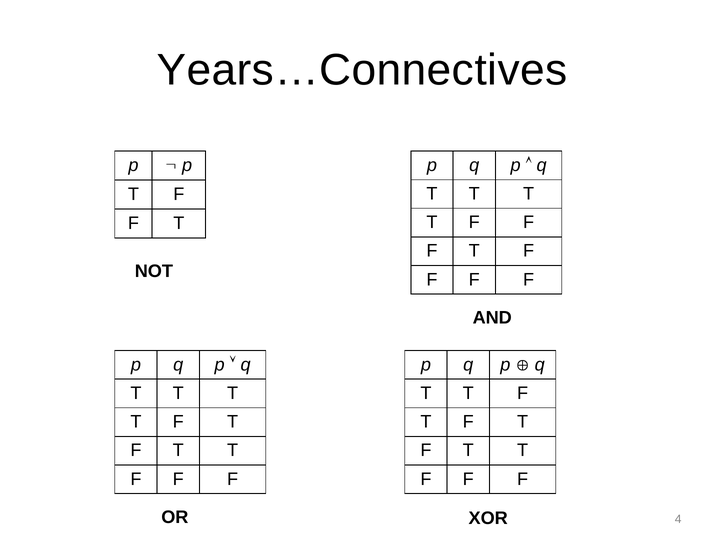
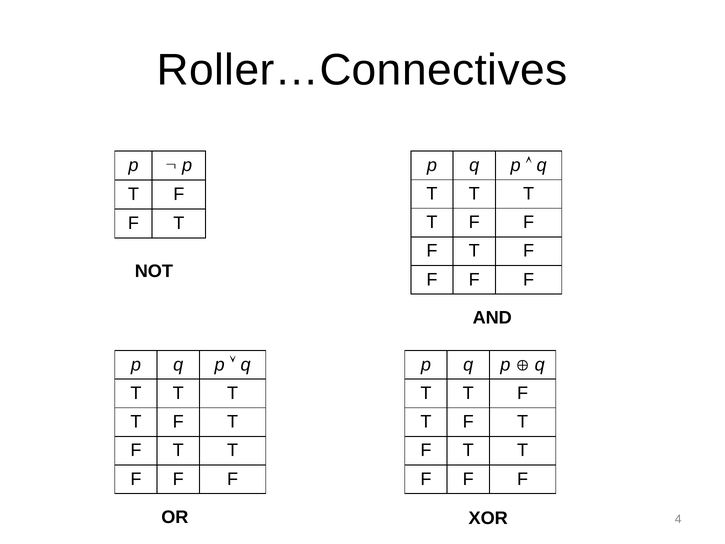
Years…Connectives: Years…Connectives -> Roller…Connectives
